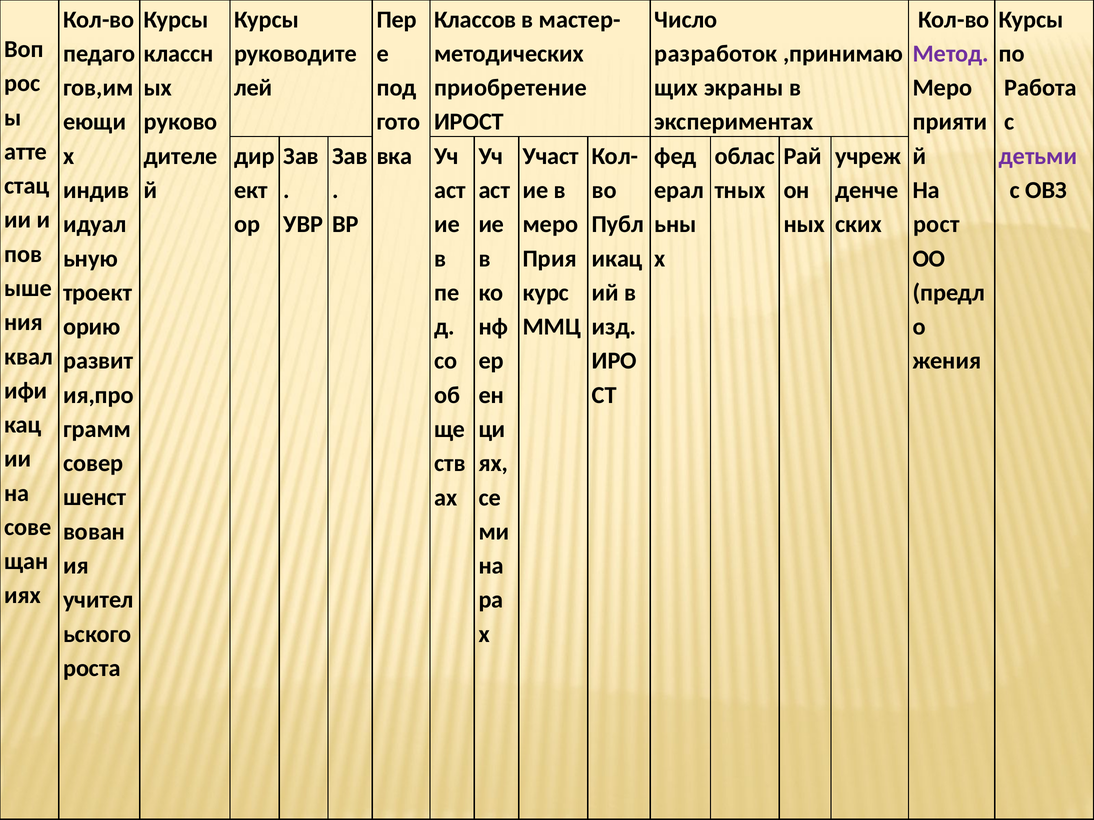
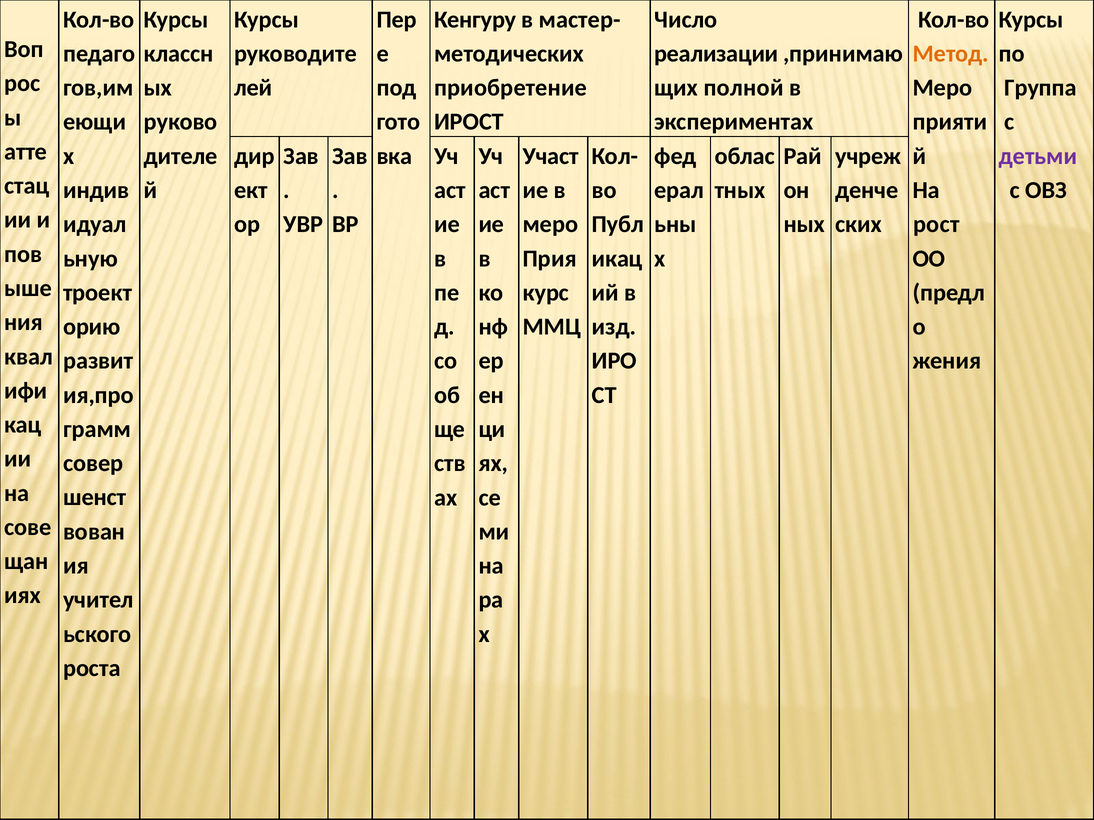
Классов: Классов -> Кенгуру
разработок: разработок -> реализации
Метод colour: purple -> orange
экраны: экраны -> полной
Работа: Работа -> Группа
